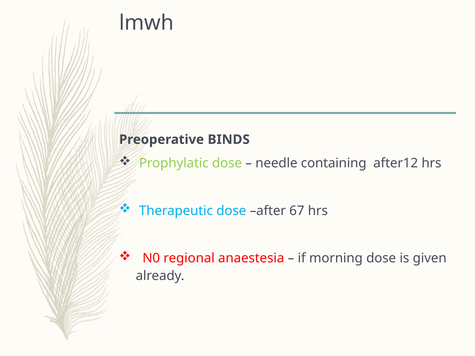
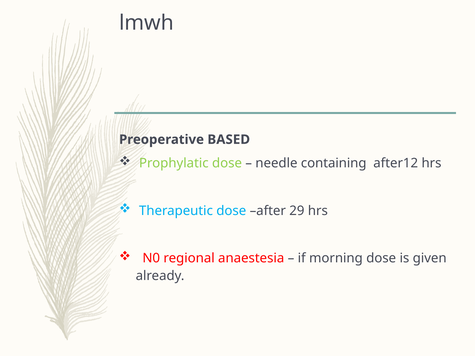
BINDS: BINDS -> BASED
67: 67 -> 29
